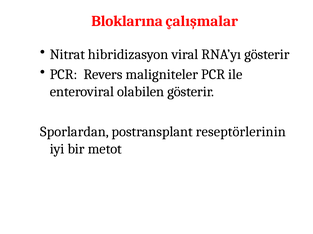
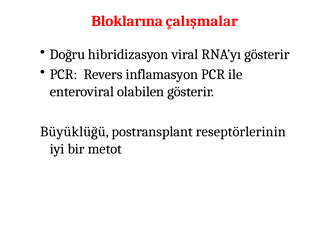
Nitrat: Nitrat -> Doğru
maligniteler: maligniteler -> inflamasyon
Sporlardan: Sporlardan -> Büyüklüğü
